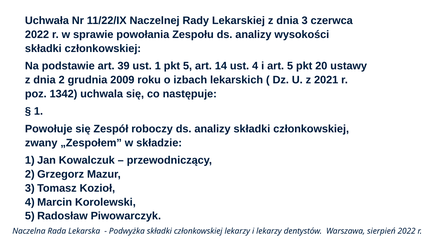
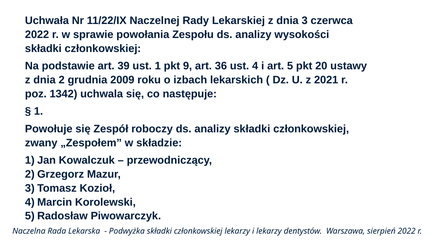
pkt 5: 5 -> 9
14: 14 -> 36
